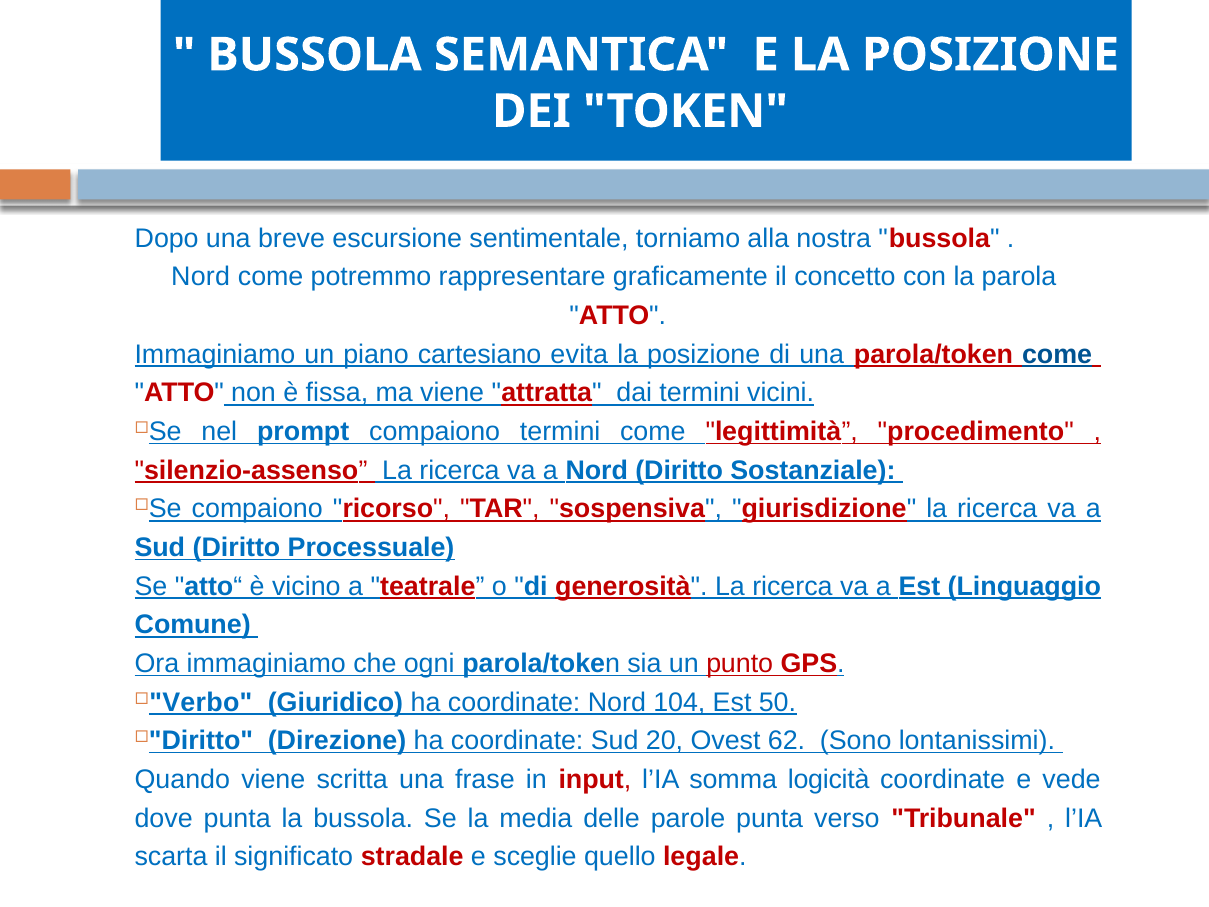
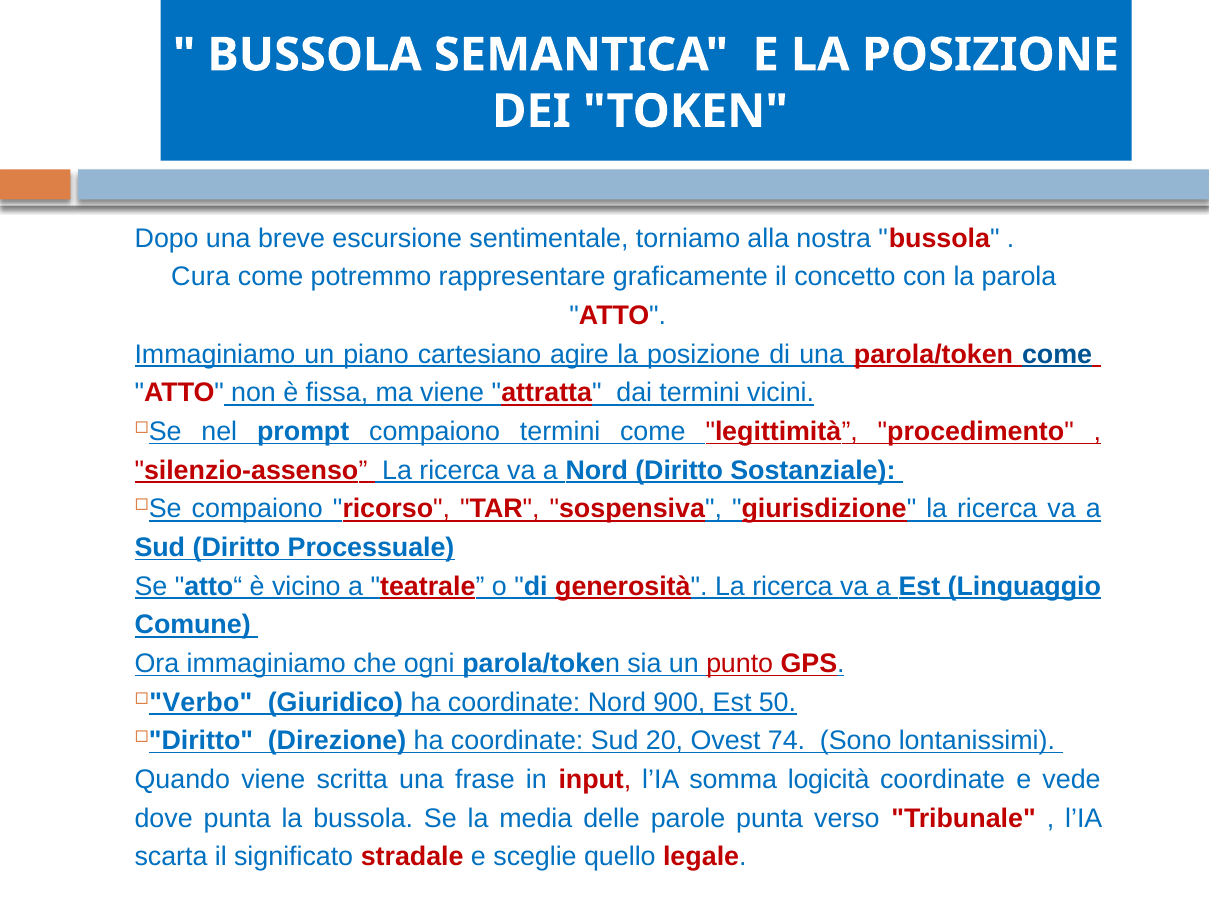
Nord at (201, 277): Nord -> Cura
evita: evita -> agire
104: 104 -> 900
62: 62 -> 74
